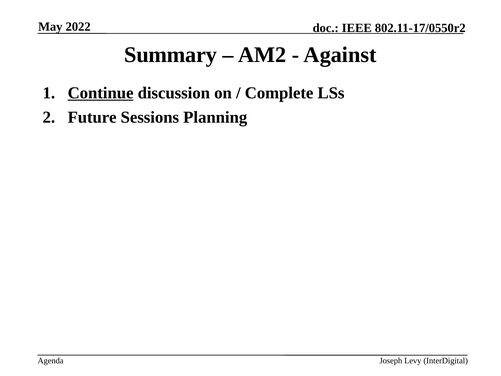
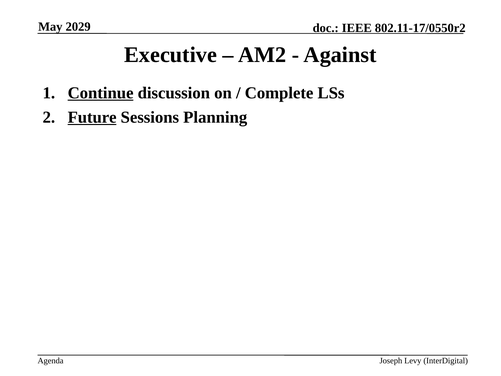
2022: 2022 -> 2029
Summary: Summary -> Executive
Future underline: none -> present
